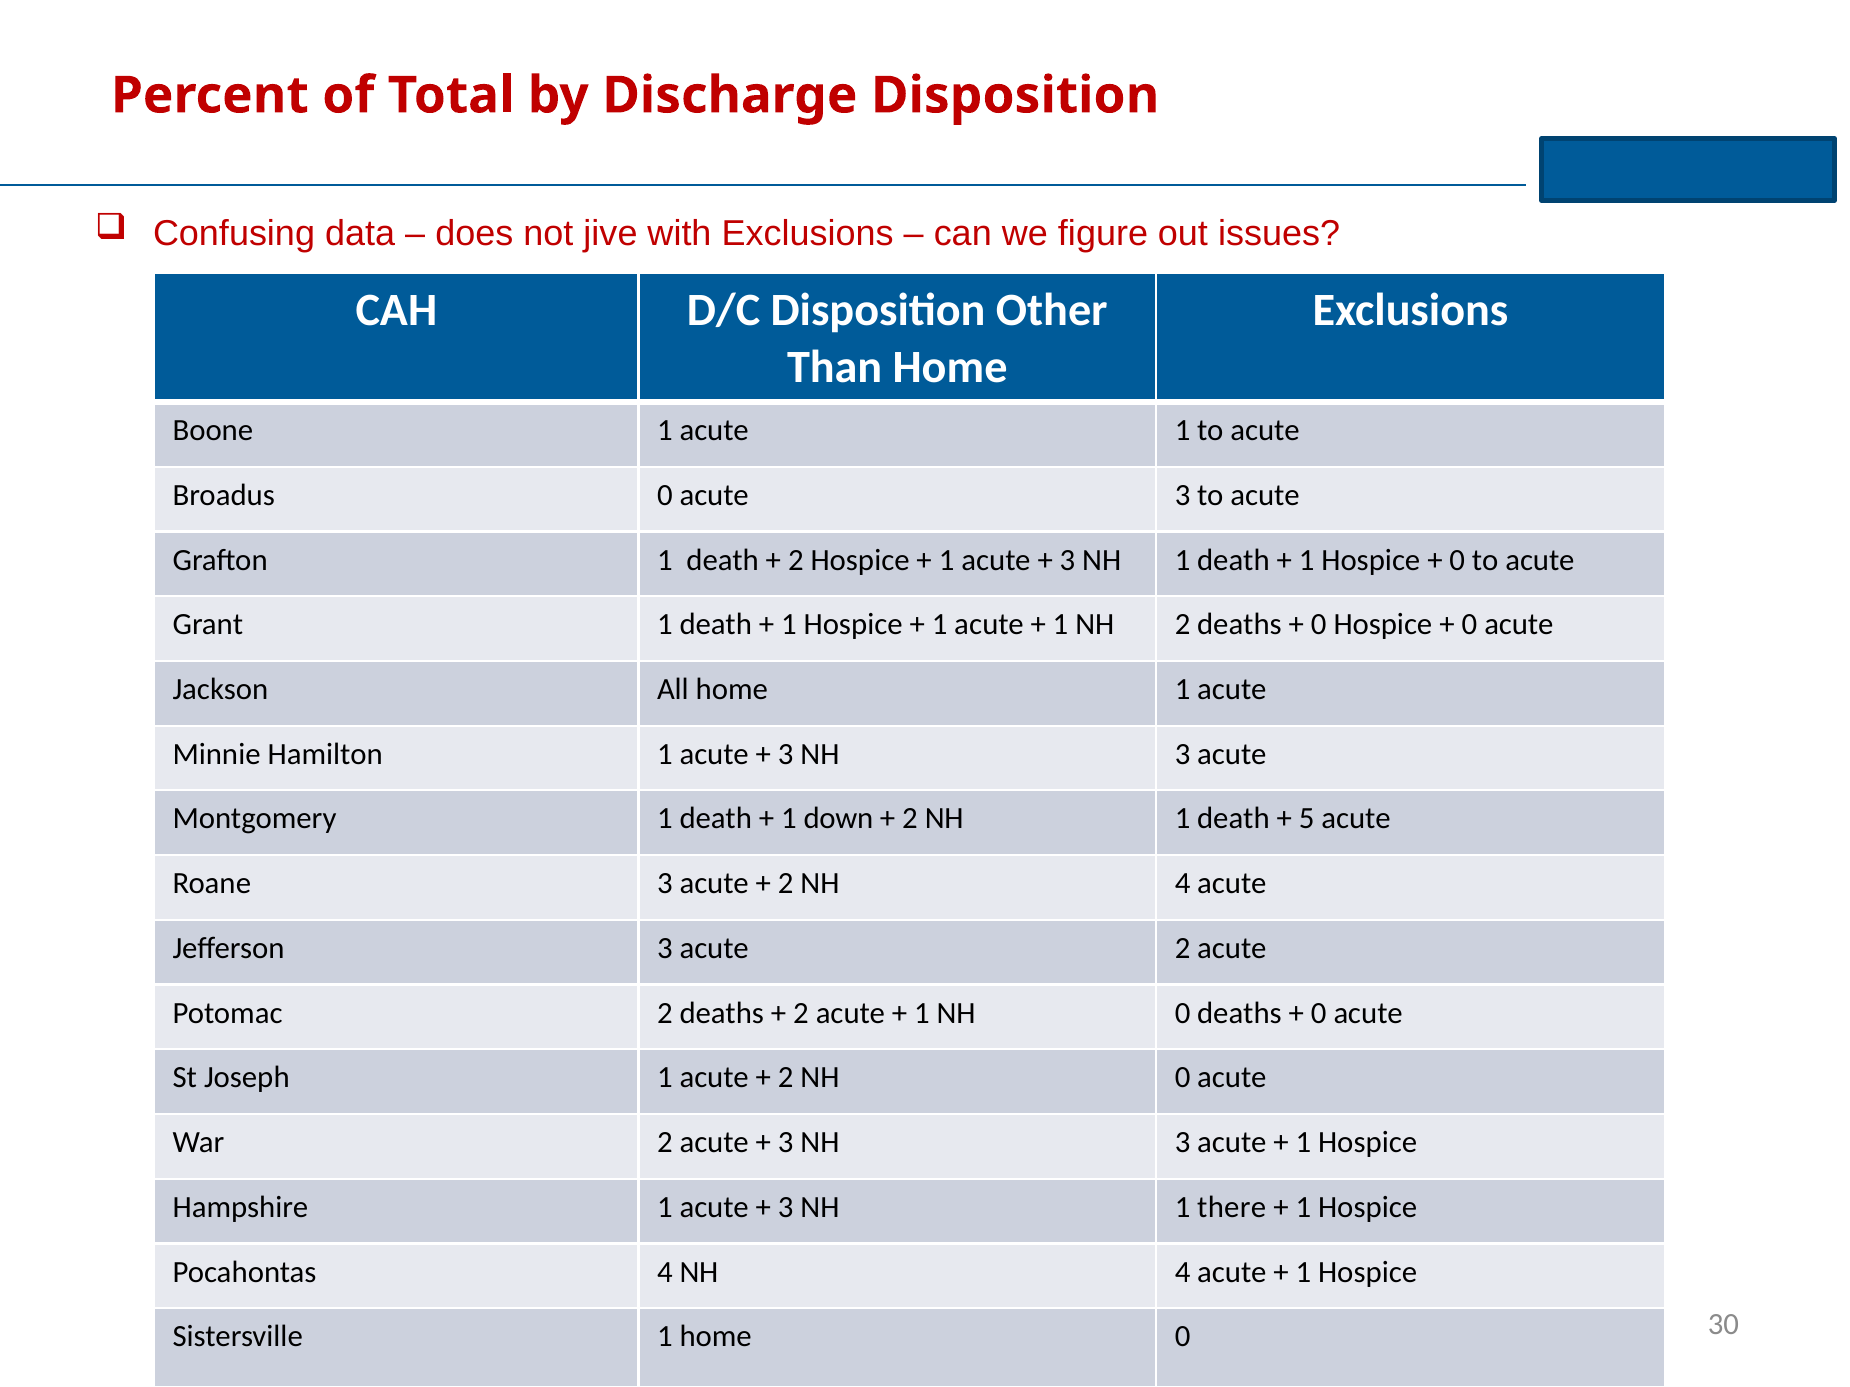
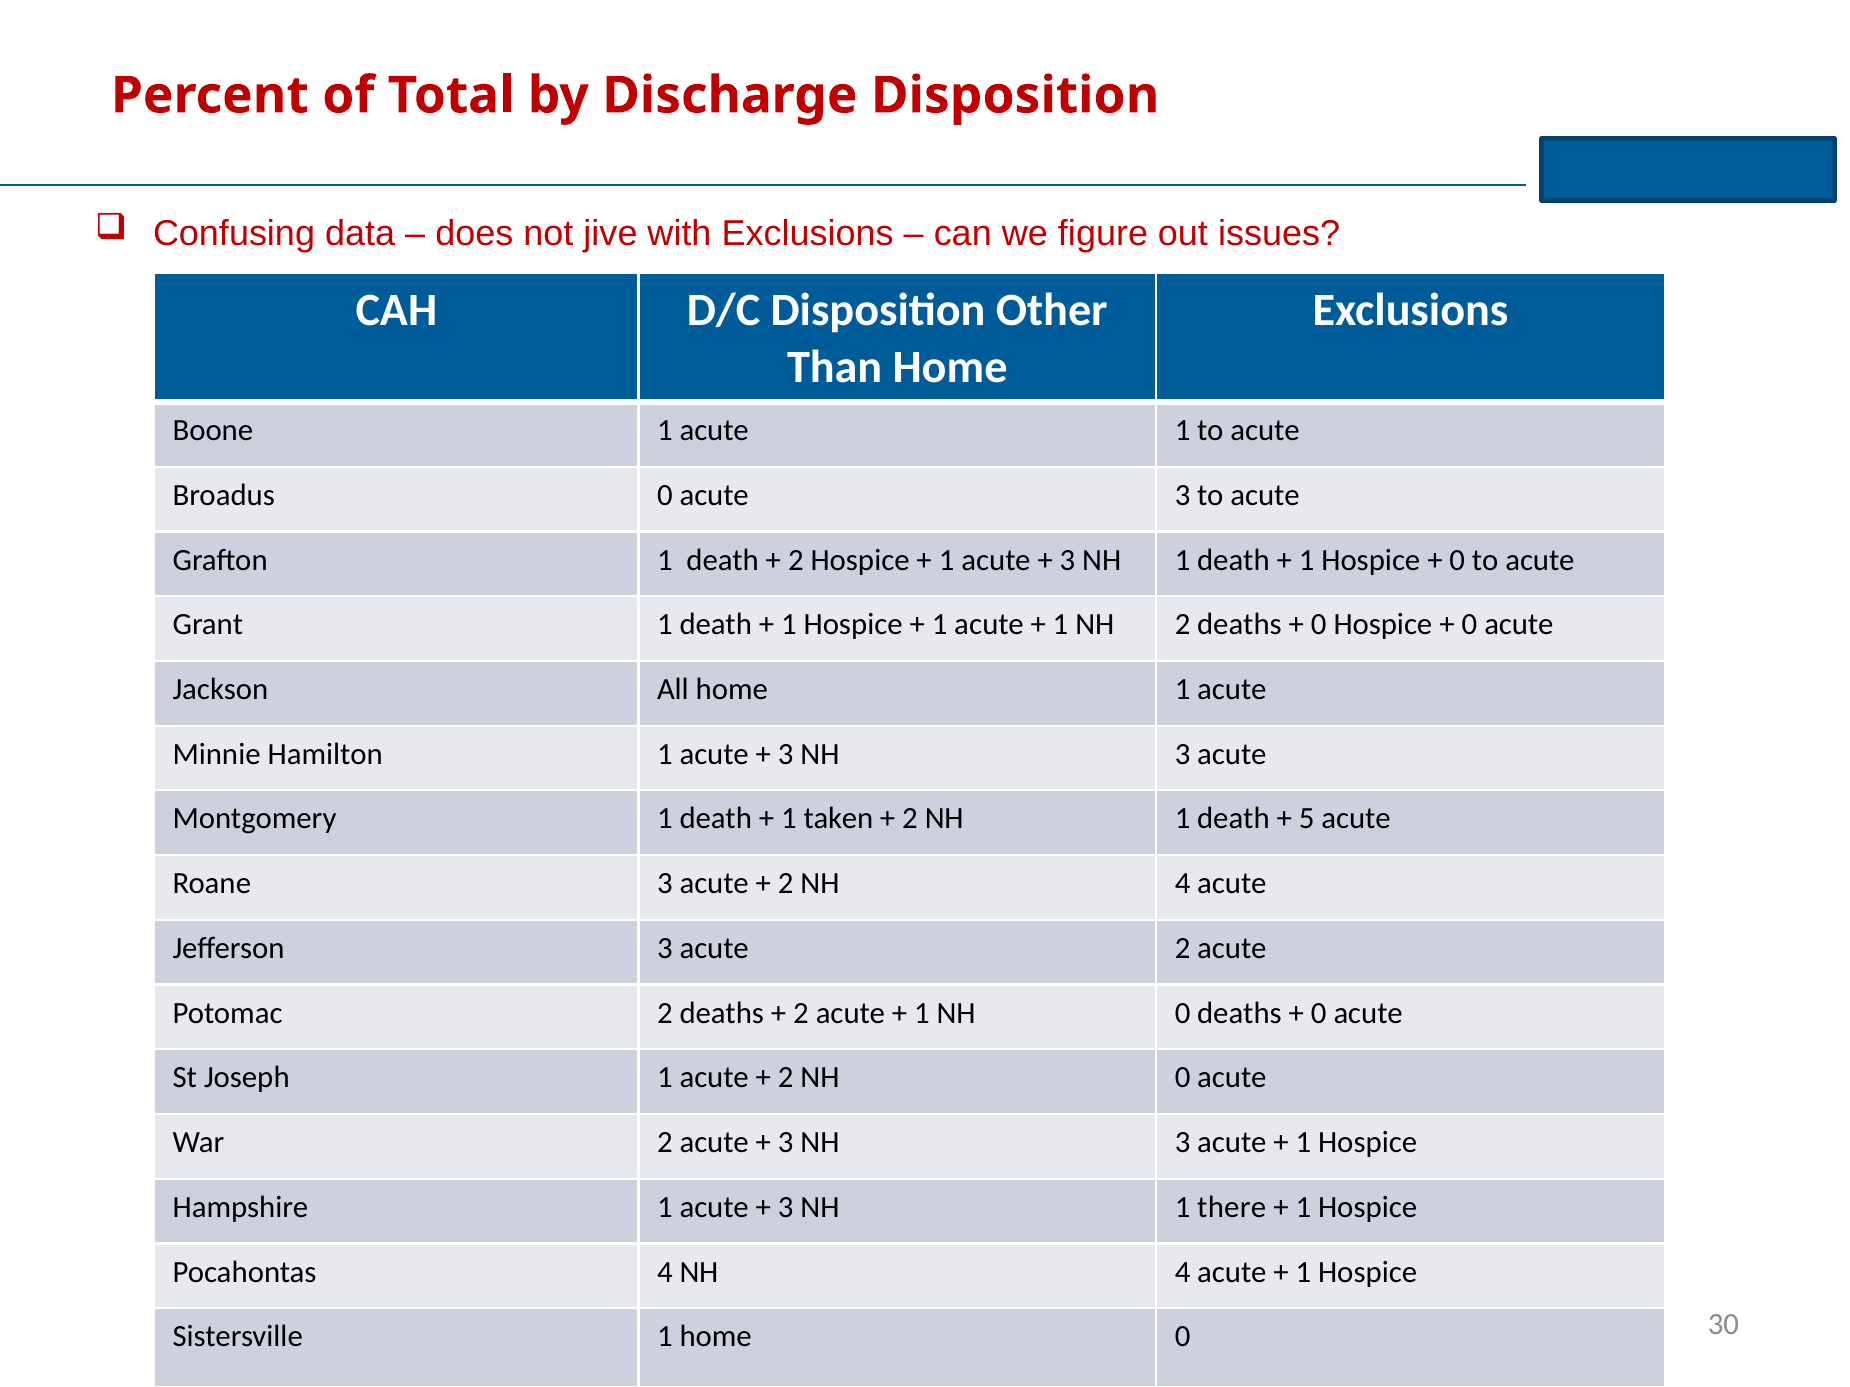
down: down -> taken
